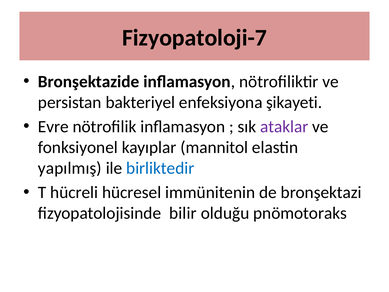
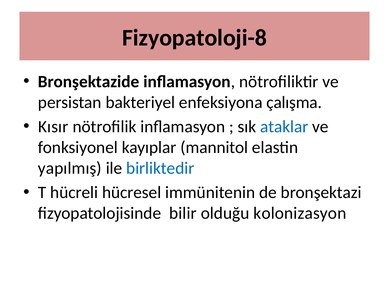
Fizyopatoloji-7: Fizyopatoloji-7 -> Fizyopatoloji-8
şikayeti: şikayeti -> çalışma
Evre: Evre -> Kısır
ataklar colour: purple -> blue
pnömotoraks: pnömotoraks -> kolonizasyon
